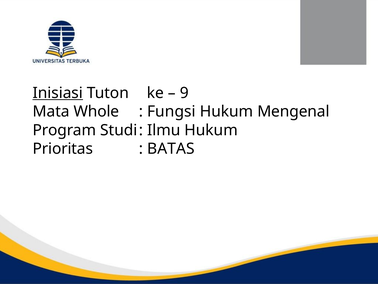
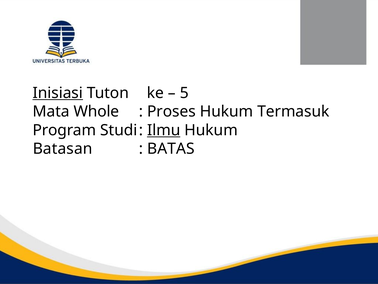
9: 9 -> 5
Fungsi: Fungsi -> Proses
Mengenal: Mengenal -> Termasuk
Ilmu underline: none -> present
Prioritas: Prioritas -> Batasan
